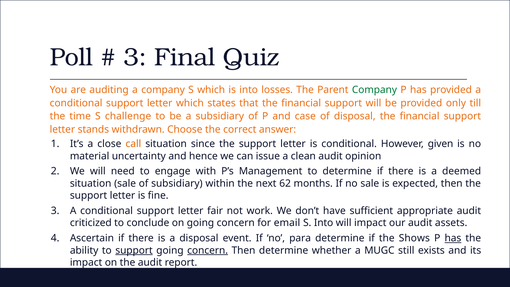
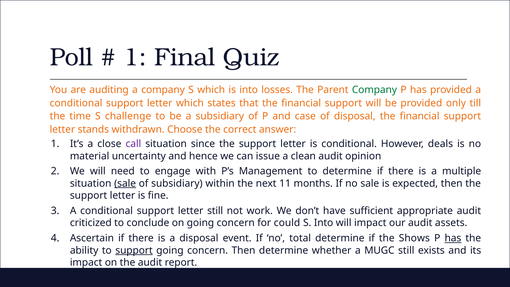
3 at (135, 57): 3 -> 1
call colour: orange -> purple
given: given -> deals
deemed: deemed -> multiple
sale at (125, 183) underline: none -> present
62: 62 -> 11
letter fair: fair -> still
email: email -> could
para: para -> total
concern at (208, 250) underline: present -> none
